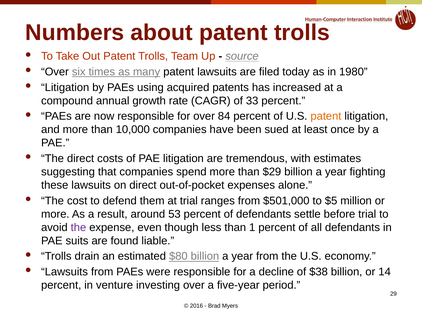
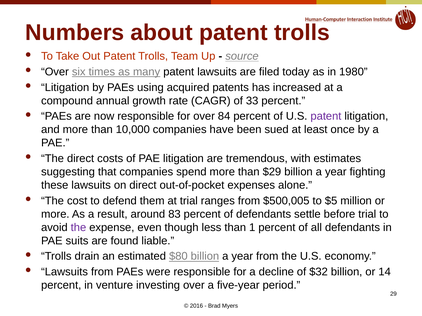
patent at (326, 116) colour: orange -> purple
$501,000: $501,000 -> $500,005
53: 53 -> 83
$38: $38 -> $32
